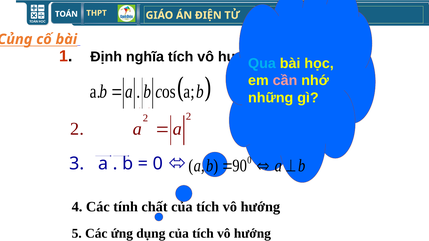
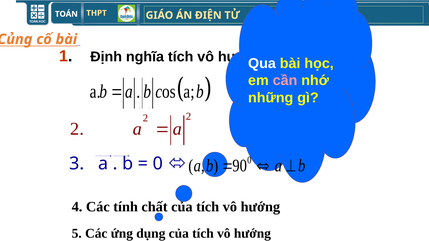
Qua colour: light blue -> white
